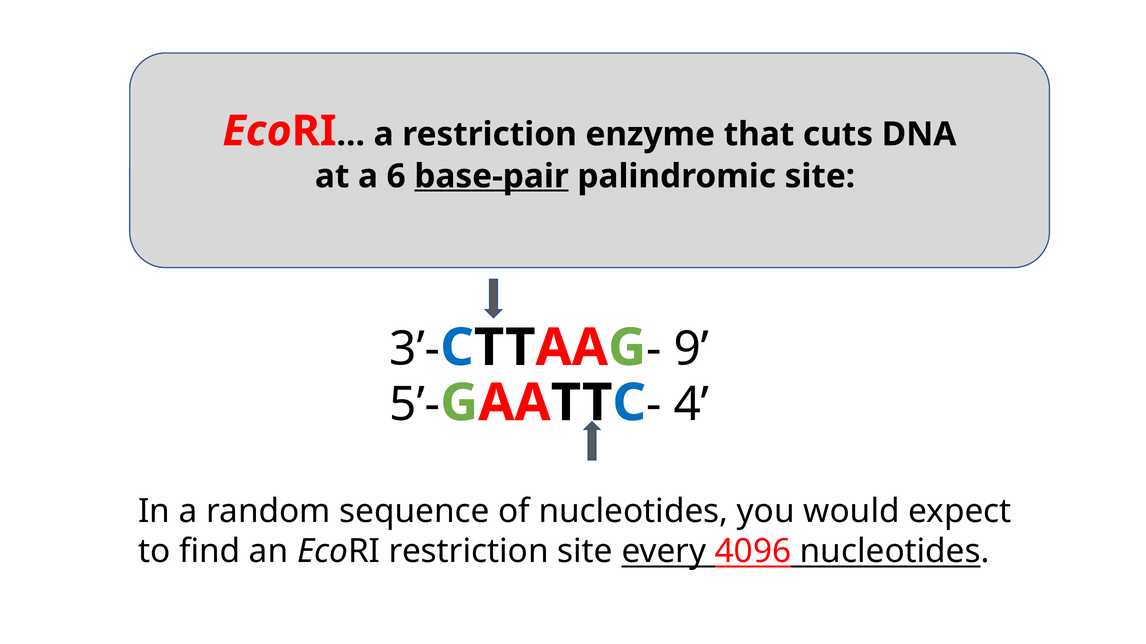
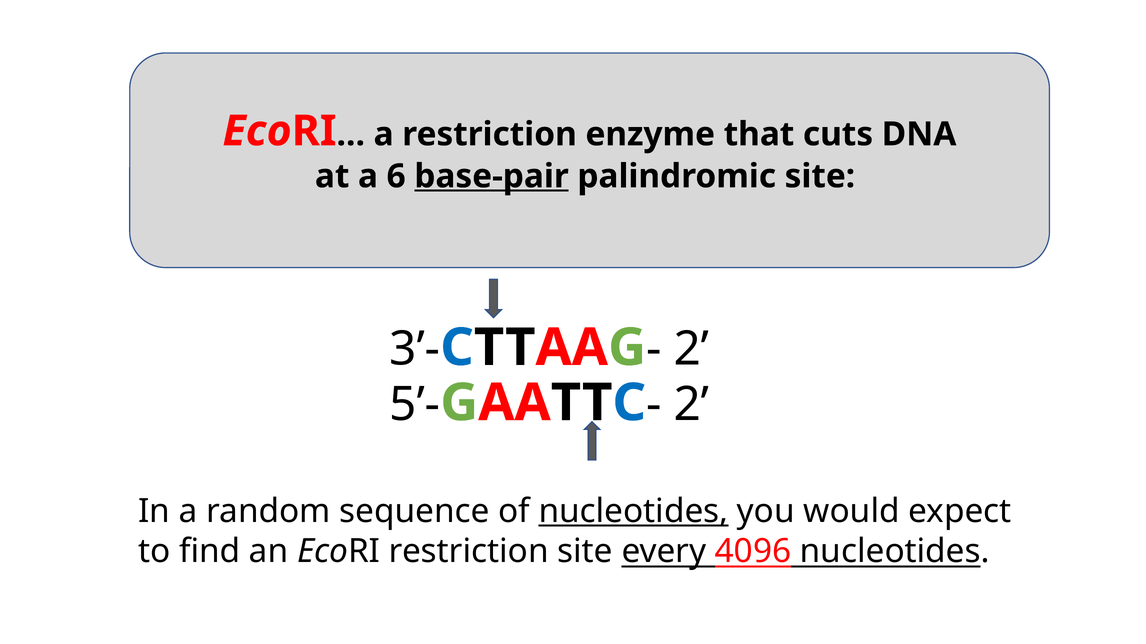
9 at (692, 350): 9 -> 2
4 at (692, 405): 4 -> 2
nucleotides at (633, 512) underline: none -> present
